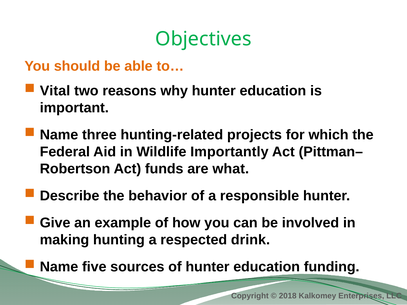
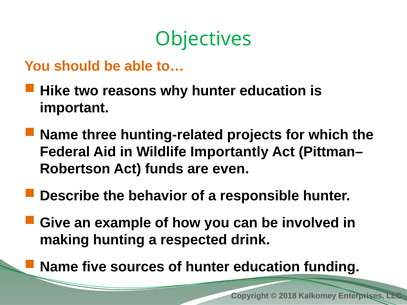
Vital: Vital -> Hike
what: what -> even
